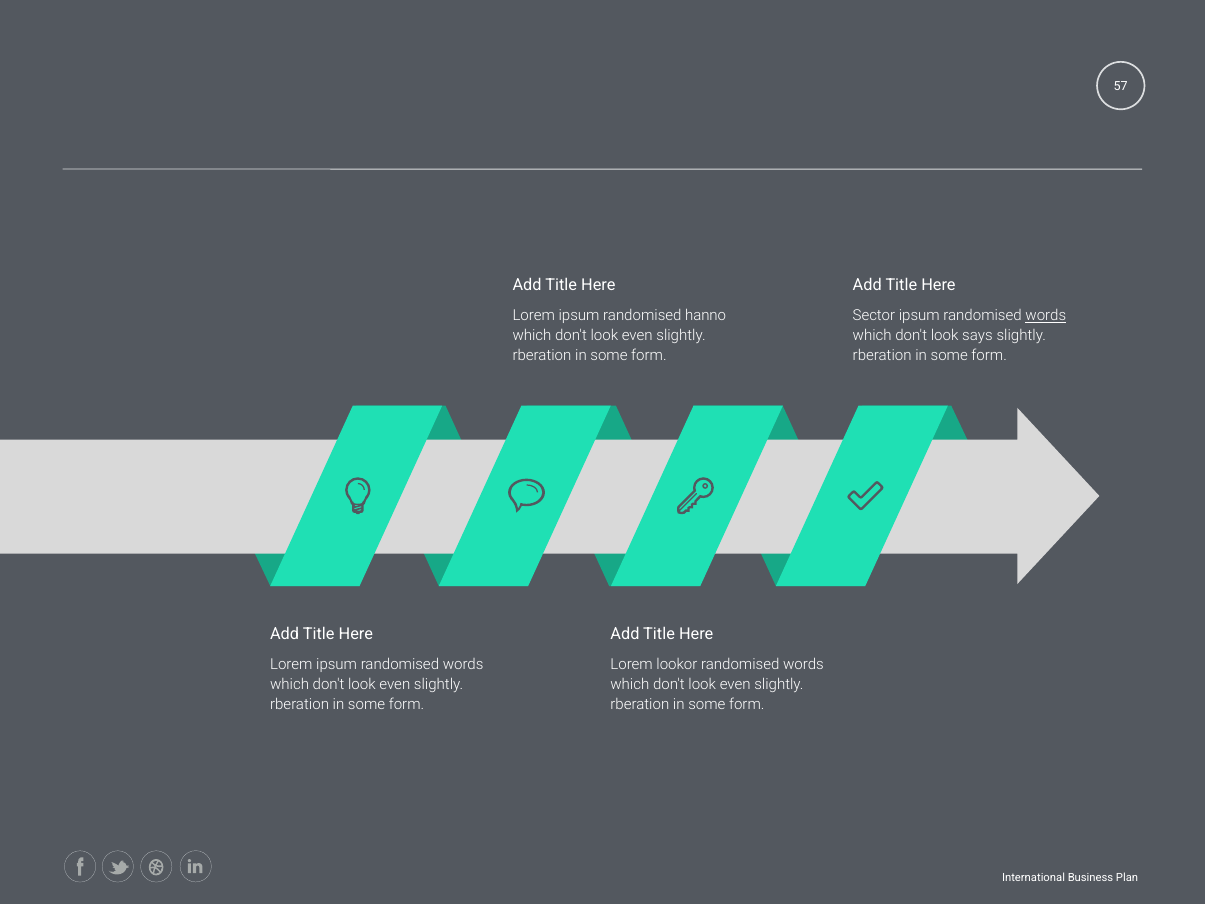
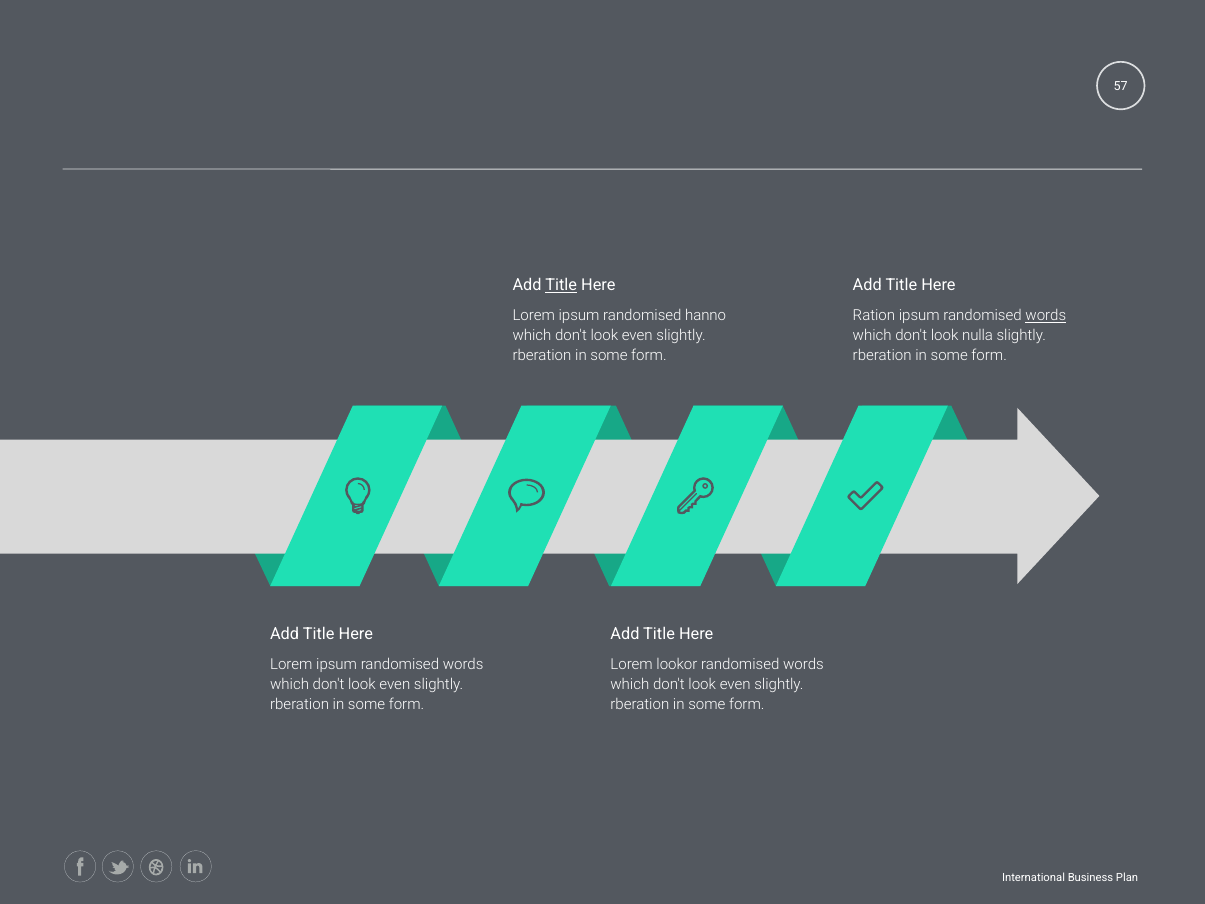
Title at (561, 285) underline: none -> present
Sector: Sector -> Ration
says: says -> nulla
